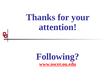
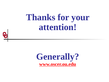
Following: Following -> Generally
